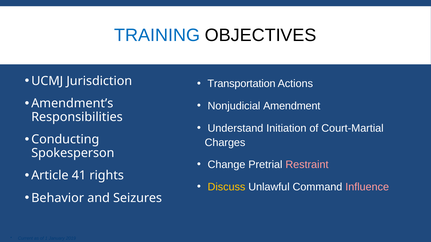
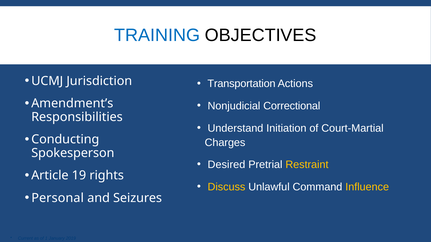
Amendment: Amendment -> Correctional
Change: Change -> Desired
Restraint colour: pink -> yellow
41: 41 -> 19
Influence colour: pink -> yellow
Behavior: Behavior -> Personal
